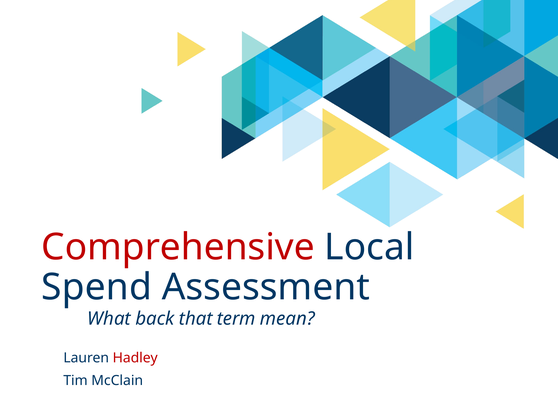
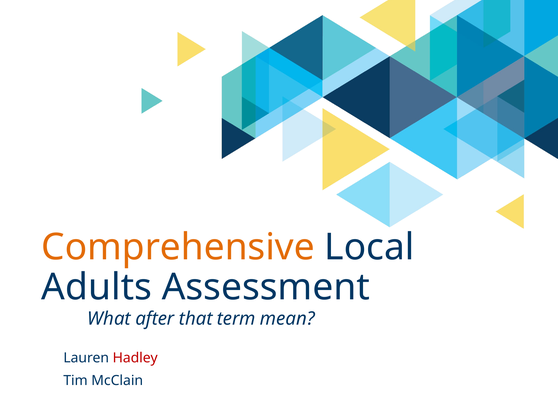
Comprehensive colour: red -> orange
Spend: Spend -> Adults
back: back -> after
